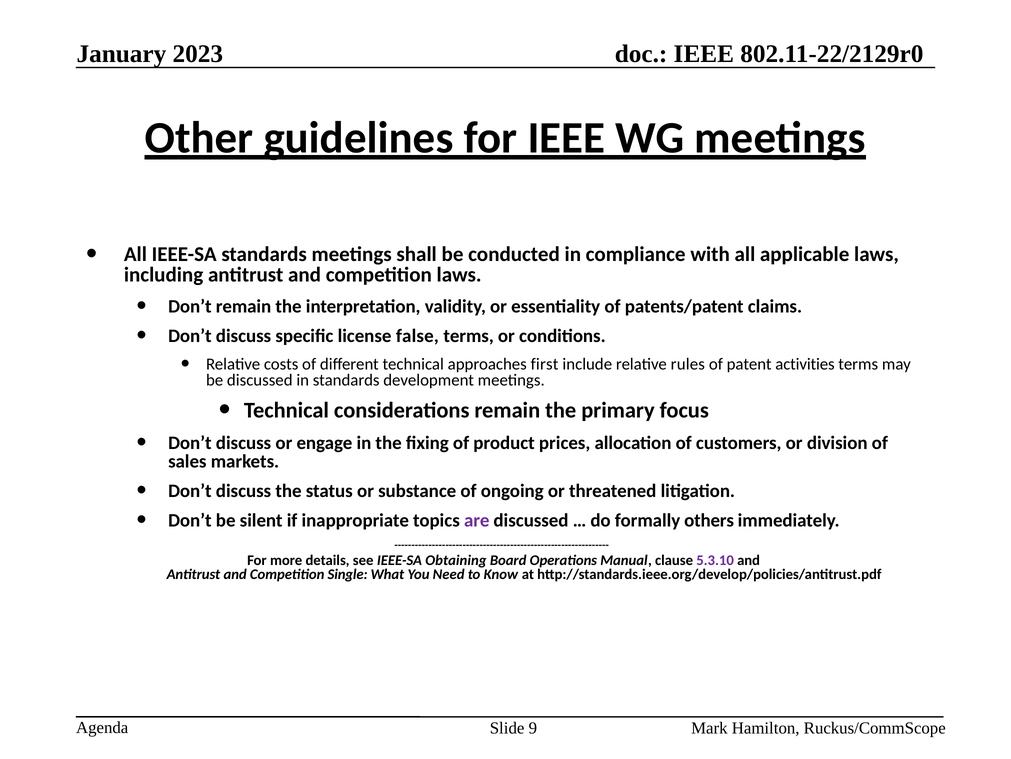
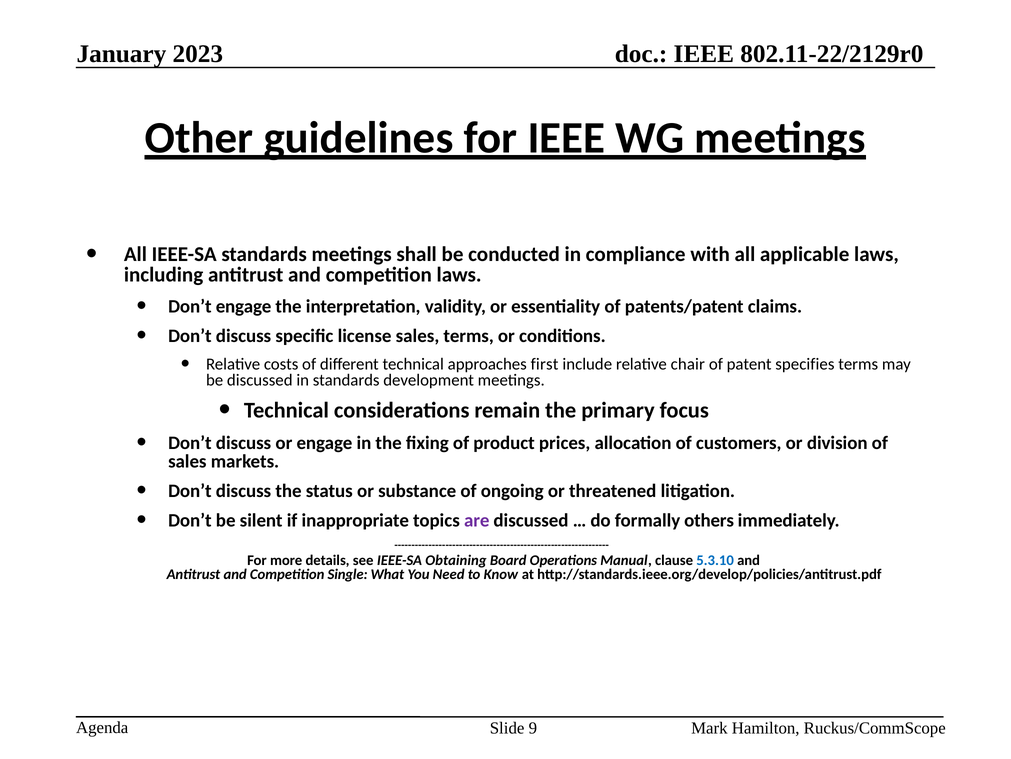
Don’t remain: remain -> engage
license false: false -> sales
rules: rules -> chair
activities: activities -> specifies
5.3.10 colour: purple -> blue
